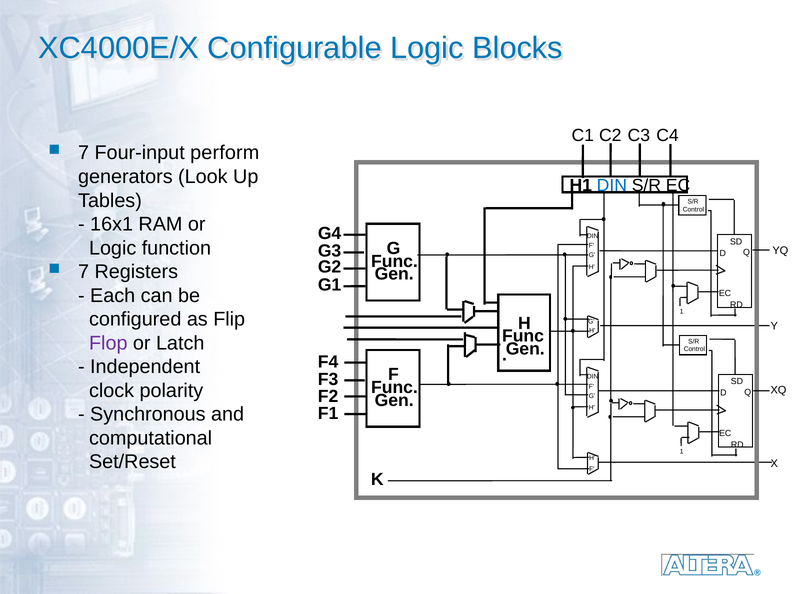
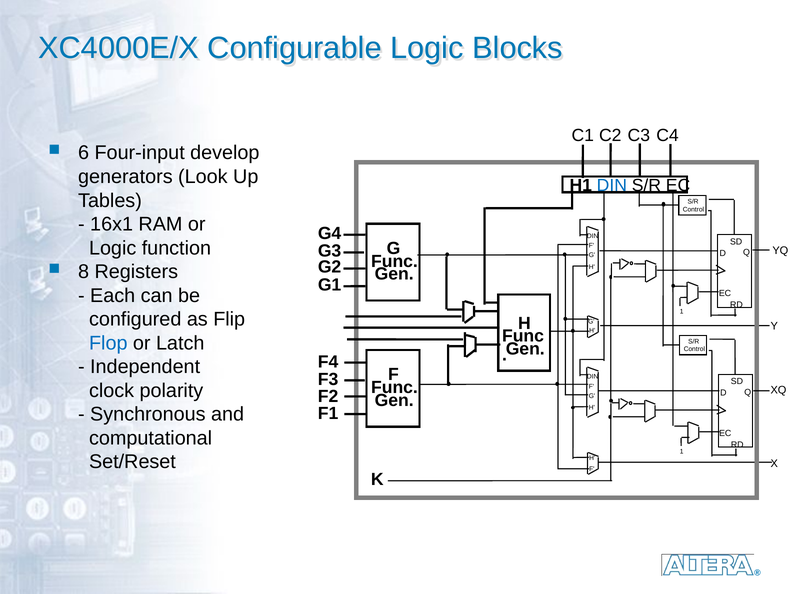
7 at (84, 153): 7 -> 6
perform: perform -> develop
7 at (84, 272): 7 -> 8
Flop colour: purple -> blue
